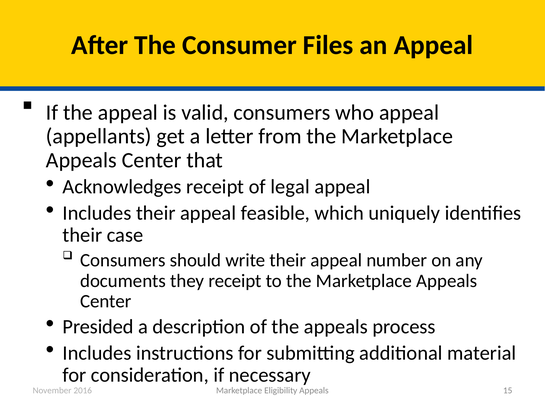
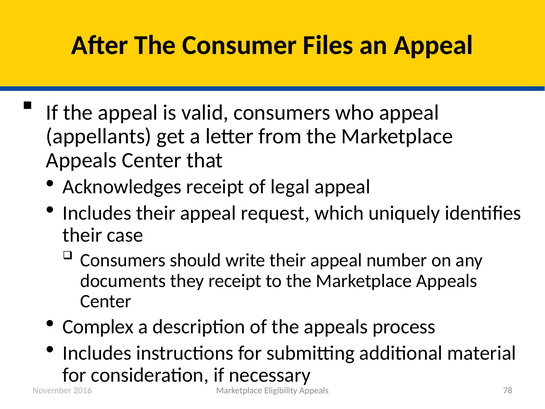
feasible: feasible -> request
Presided: Presided -> Complex
15: 15 -> 78
